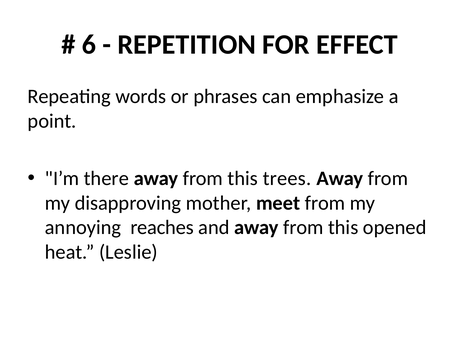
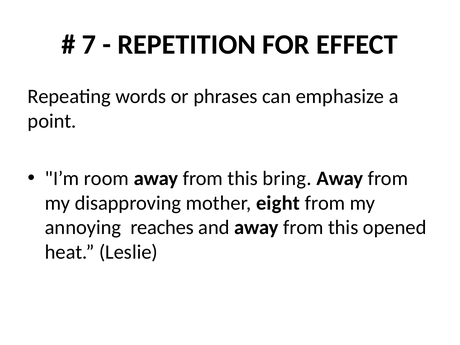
6: 6 -> 7
there: there -> room
trees: trees -> bring
meet: meet -> eight
